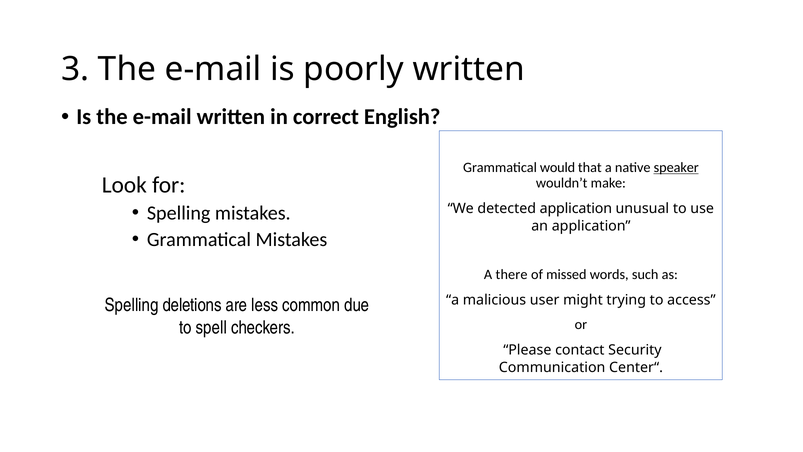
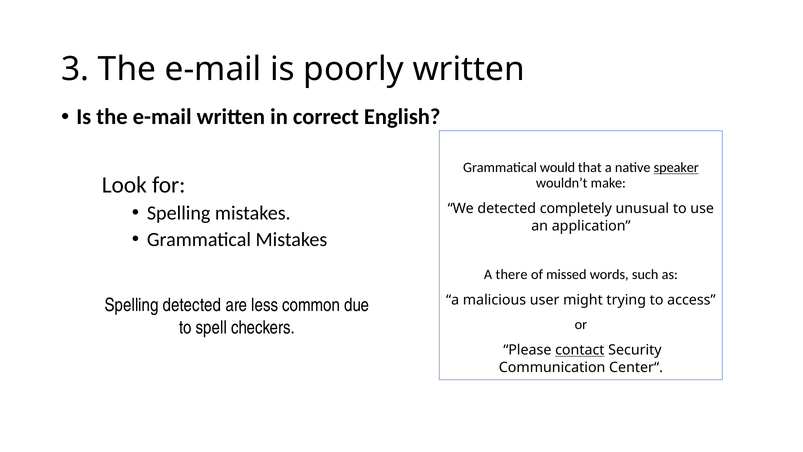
detected application: application -> completely
Spelling deletions: deletions -> detected
contact underline: none -> present
